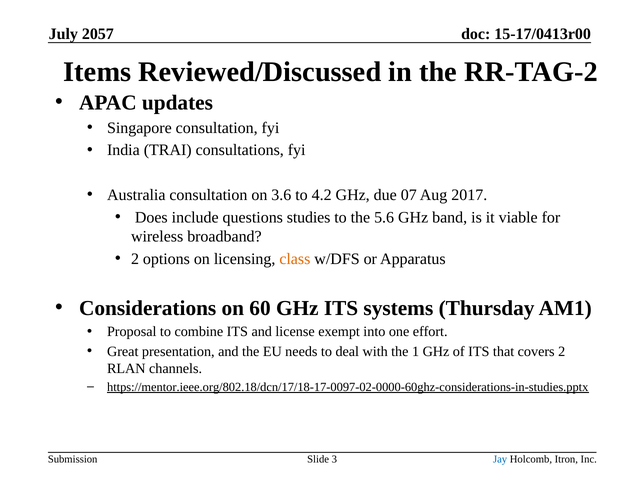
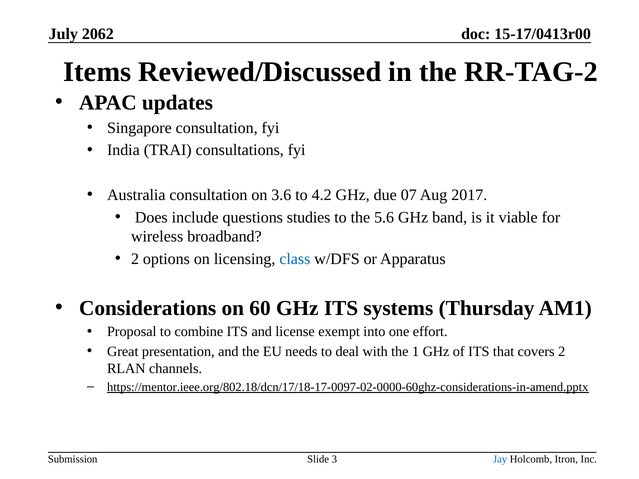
2057: 2057 -> 2062
class colour: orange -> blue
https://mentor.ieee.org/802.18/dcn/17/18-17-0097-02-0000-60ghz-considerations-in-studies.pptx: https://mentor.ieee.org/802.18/dcn/17/18-17-0097-02-0000-60ghz-considerations-in-studies.pptx -> https://mentor.ieee.org/802.18/dcn/17/18-17-0097-02-0000-60ghz-considerations-in-amend.pptx
